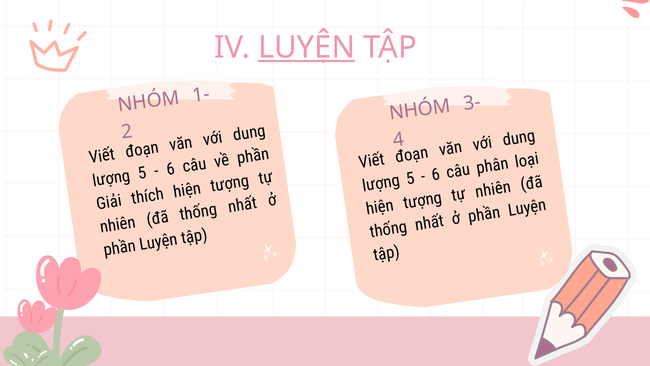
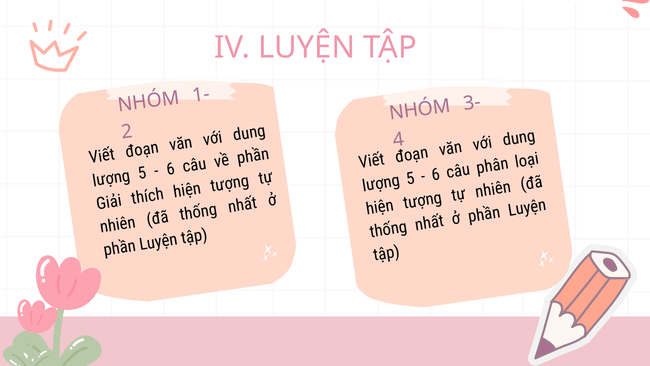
LUYỆN underline: present -> none
